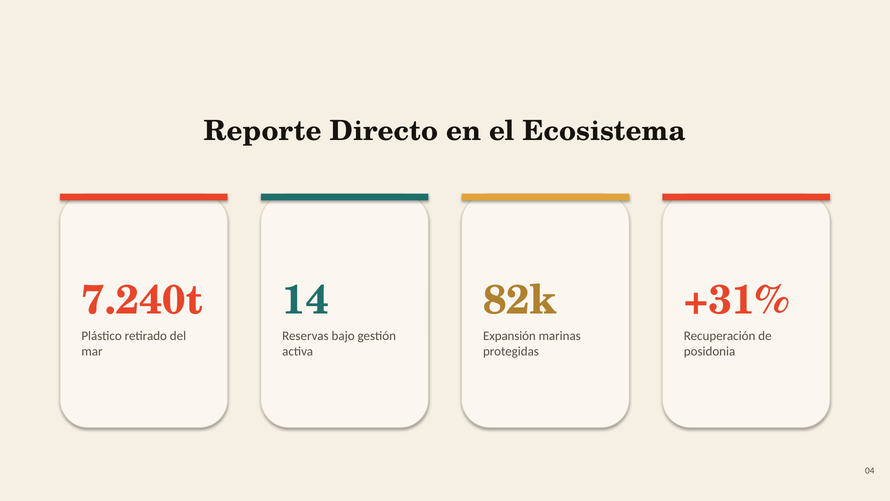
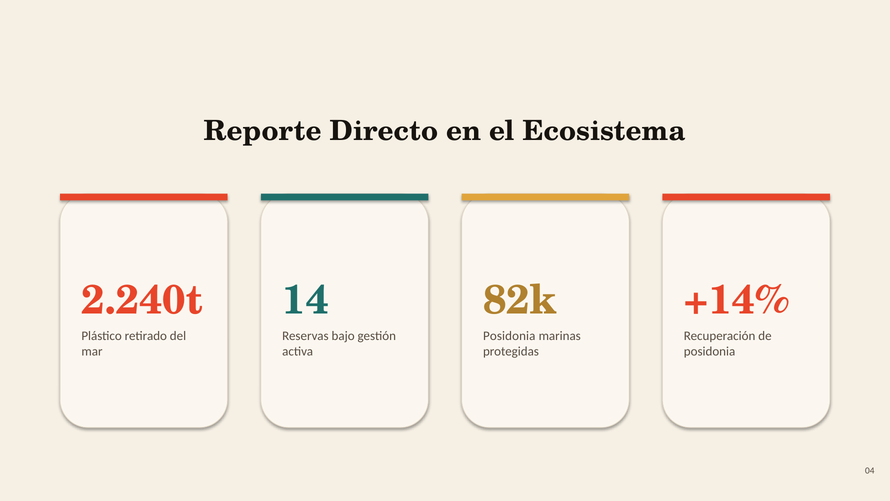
7.240t: 7.240t -> 2.240t
+31%: +31% -> +14%
Expansión at (509, 336): Expansión -> Posidonia
